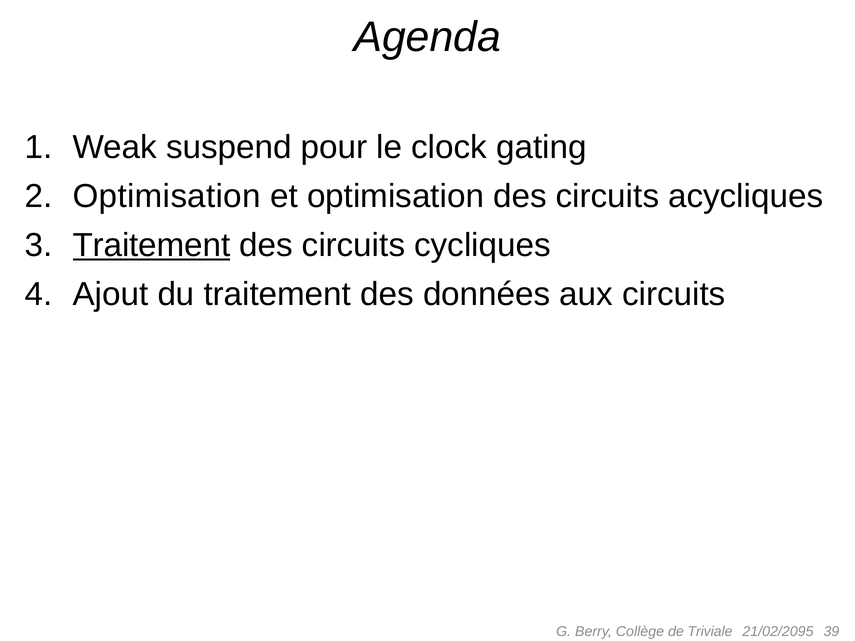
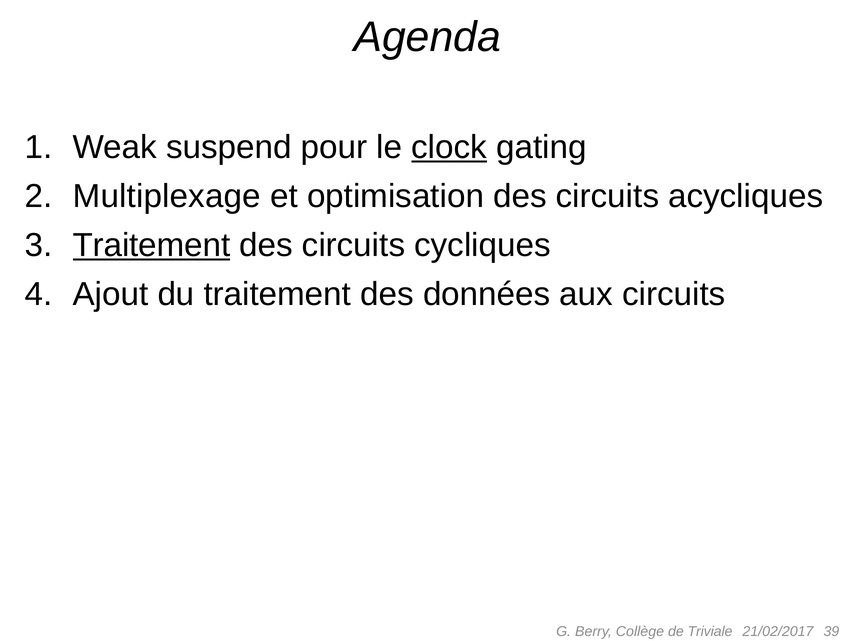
clock underline: none -> present
Optimisation at (167, 196): Optimisation -> Multiplexage
21/02/2095: 21/02/2095 -> 21/02/2017
